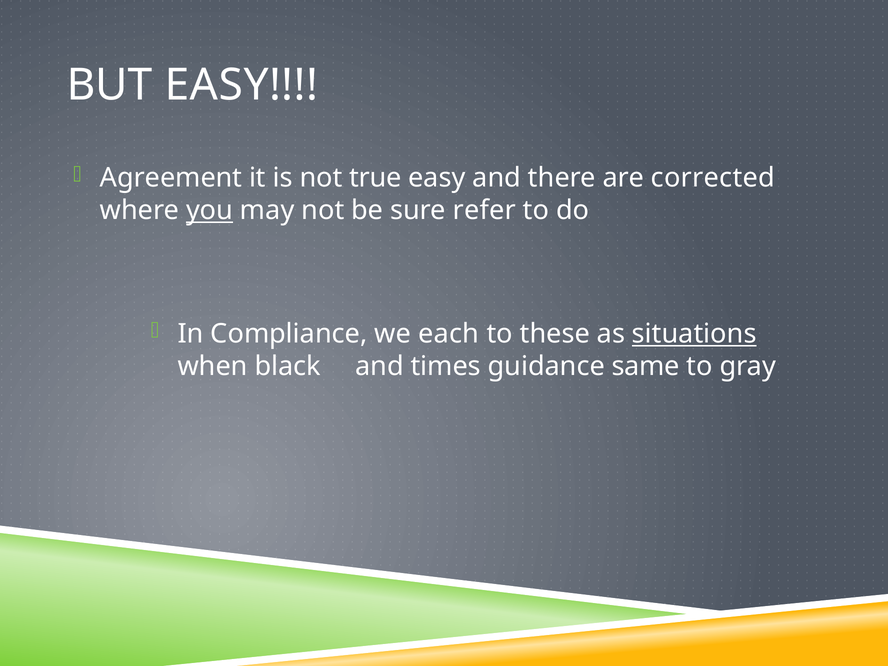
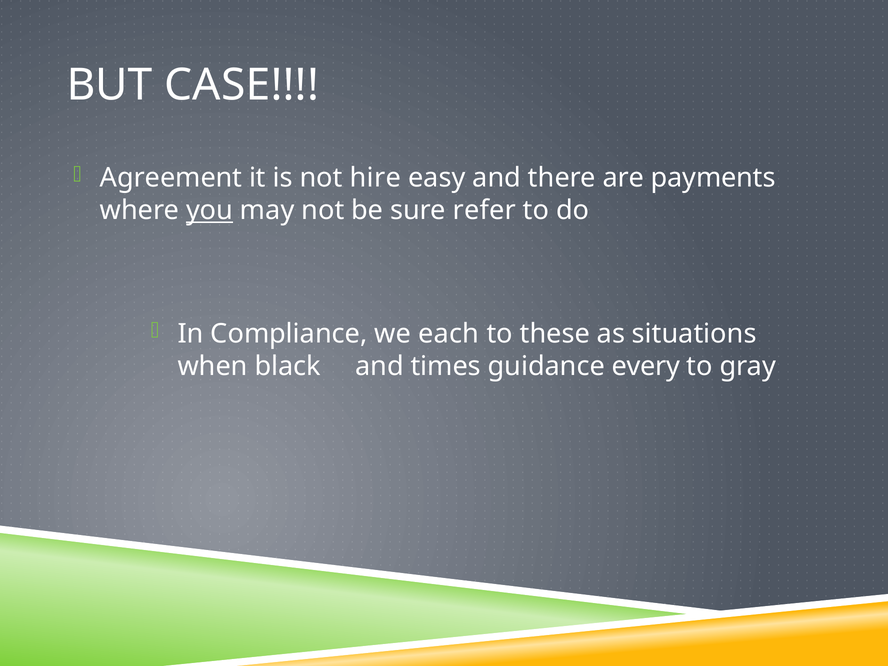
BUT EASY: EASY -> CASE
true: true -> hire
corrected: corrected -> payments
situations underline: present -> none
same: same -> every
